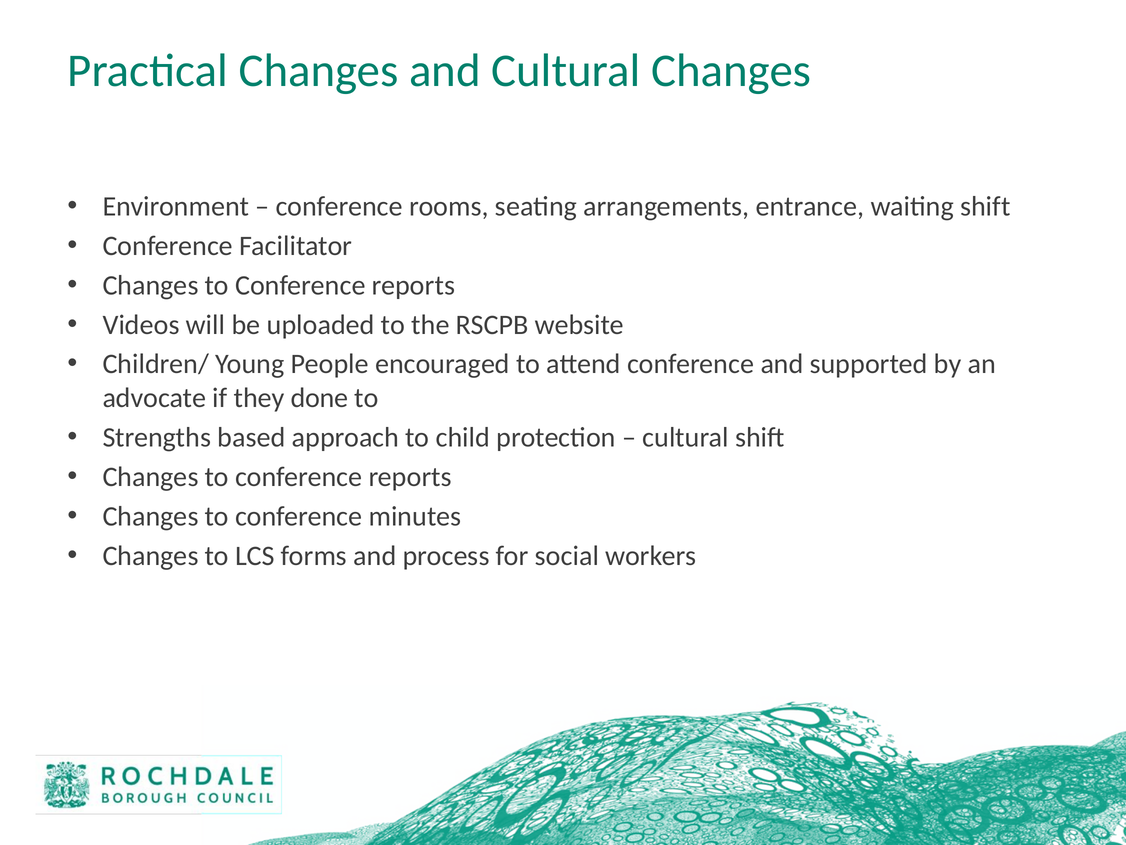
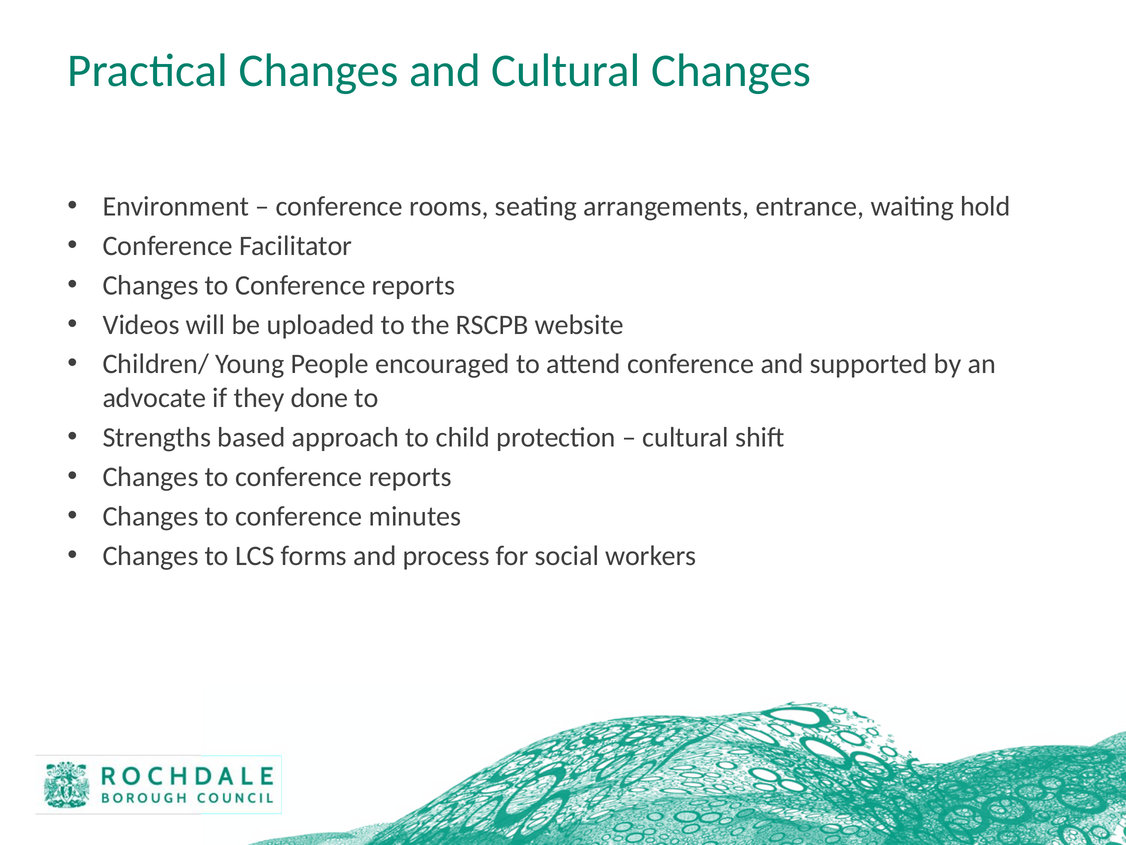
waiting shift: shift -> hold
